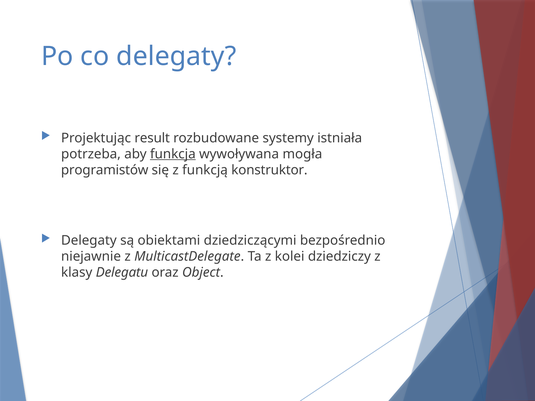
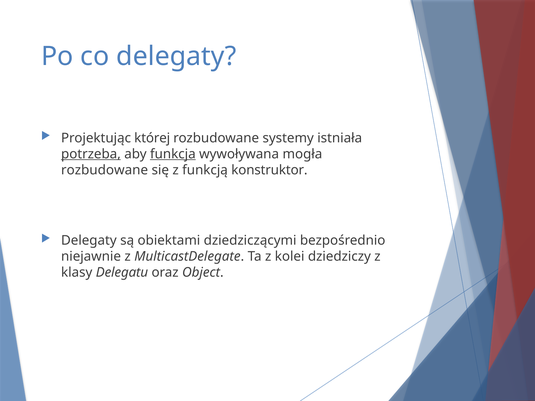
result: result -> której
potrzeba underline: none -> present
programistów at (105, 170): programistów -> rozbudowane
